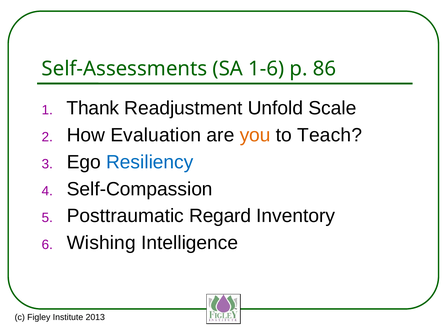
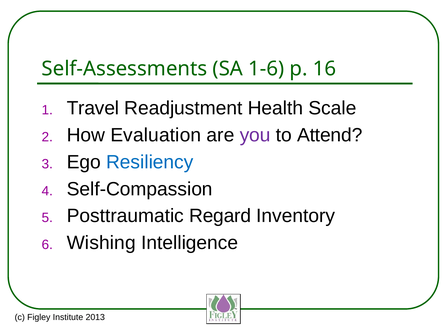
86: 86 -> 16
Thank: Thank -> Travel
Unfold: Unfold -> Health
you colour: orange -> purple
Teach: Teach -> Attend
